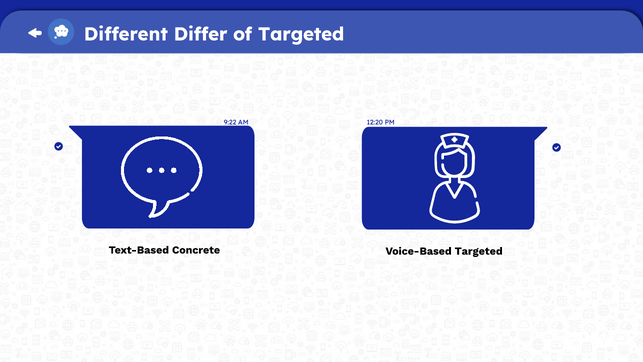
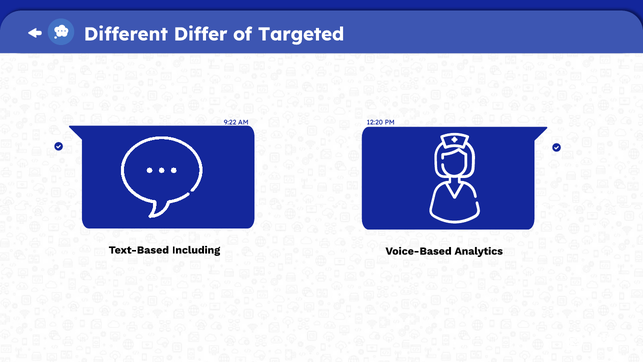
Concrete: Concrete -> Including
Voice-Based Targeted: Targeted -> Analytics
